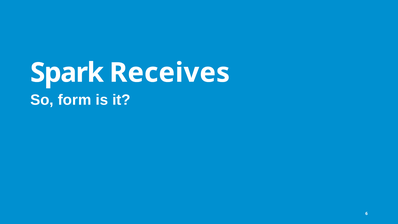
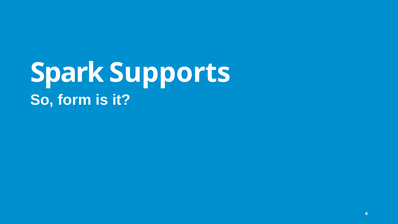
Receives: Receives -> Supports
